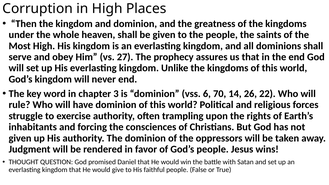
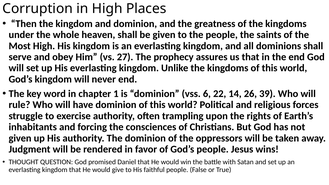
3: 3 -> 1
70: 70 -> 22
22: 22 -> 39
